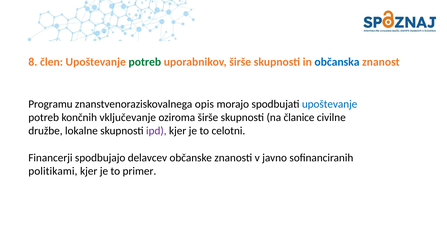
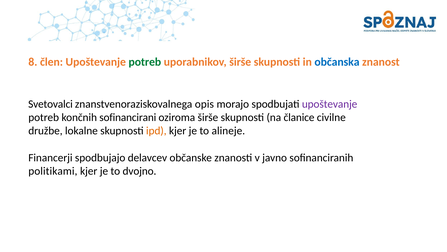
Programu: Programu -> Svetovalci
upoštevanje at (330, 104) colour: blue -> purple
vključevanje: vključevanje -> sofinancirani
ipd colour: purple -> orange
celotni: celotni -> alineje
primer: primer -> dvojno
